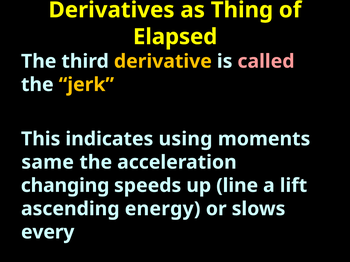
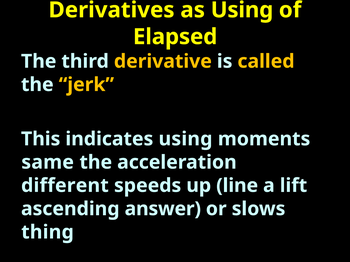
as Thing: Thing -> Using
called colour: pink -> yellow
changing: changing -> different
energy: energy -> answer
every: every -> thing
